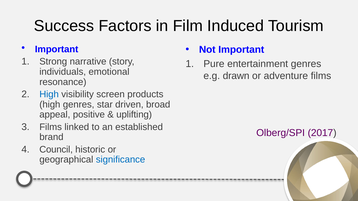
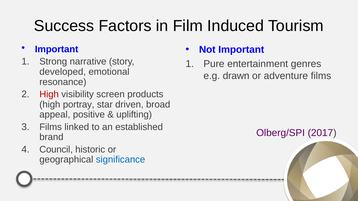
individuals: individuals -> developed
High at (49, 94) colour: blue -> red
high genres: genres -> portray
